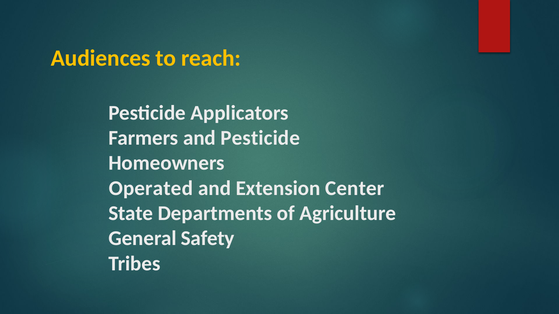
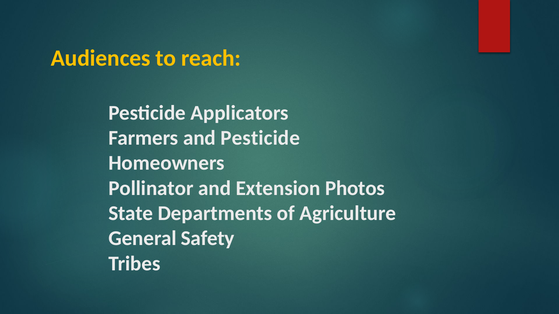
Operated: Operated -> Pollinator
Center: Center -> Photos
